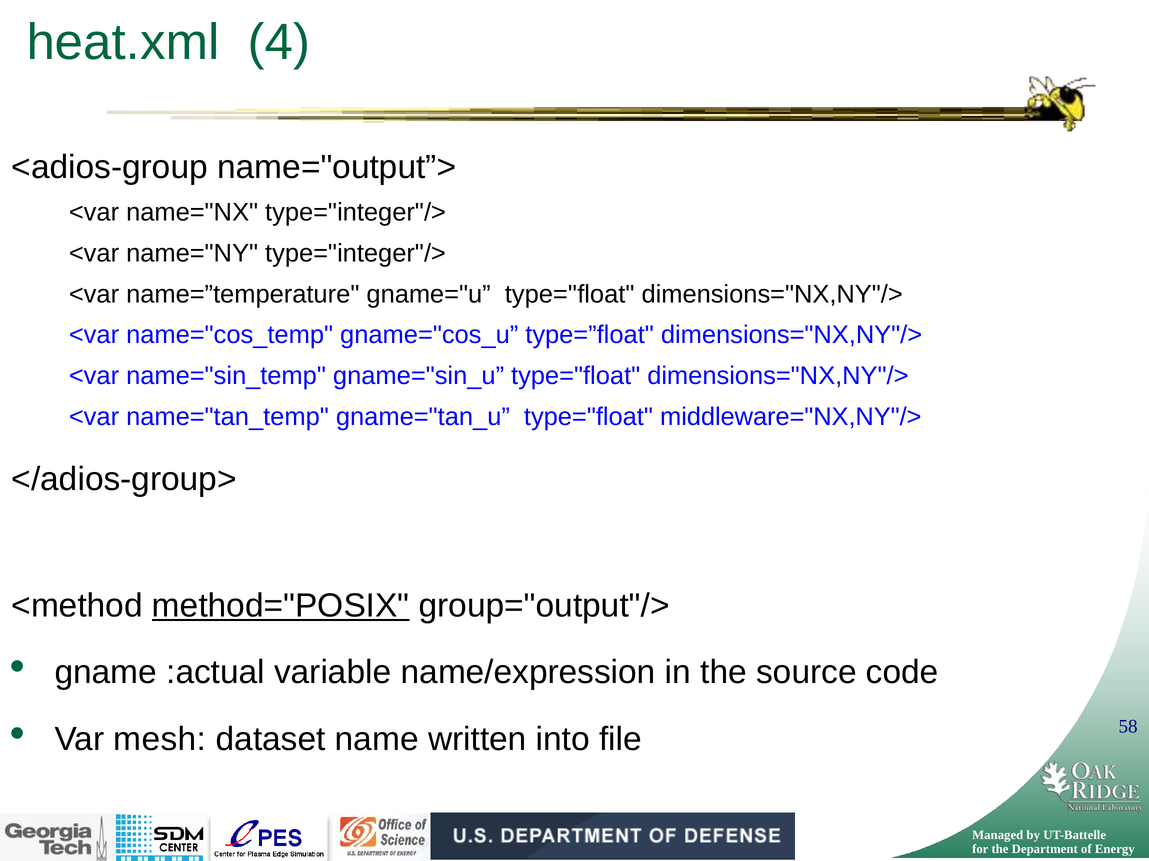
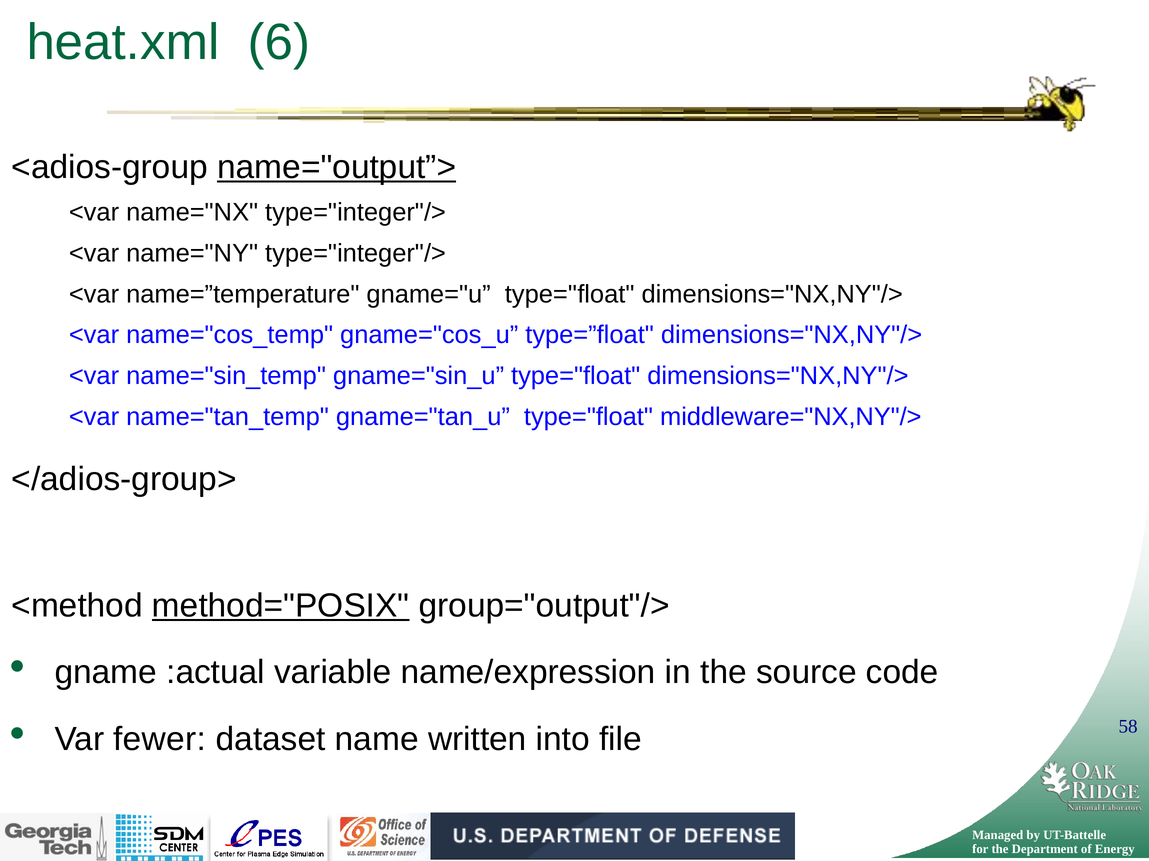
4: 4 -> 6
name="output”> underline: none -> present
mesh: mesh -> fewer
